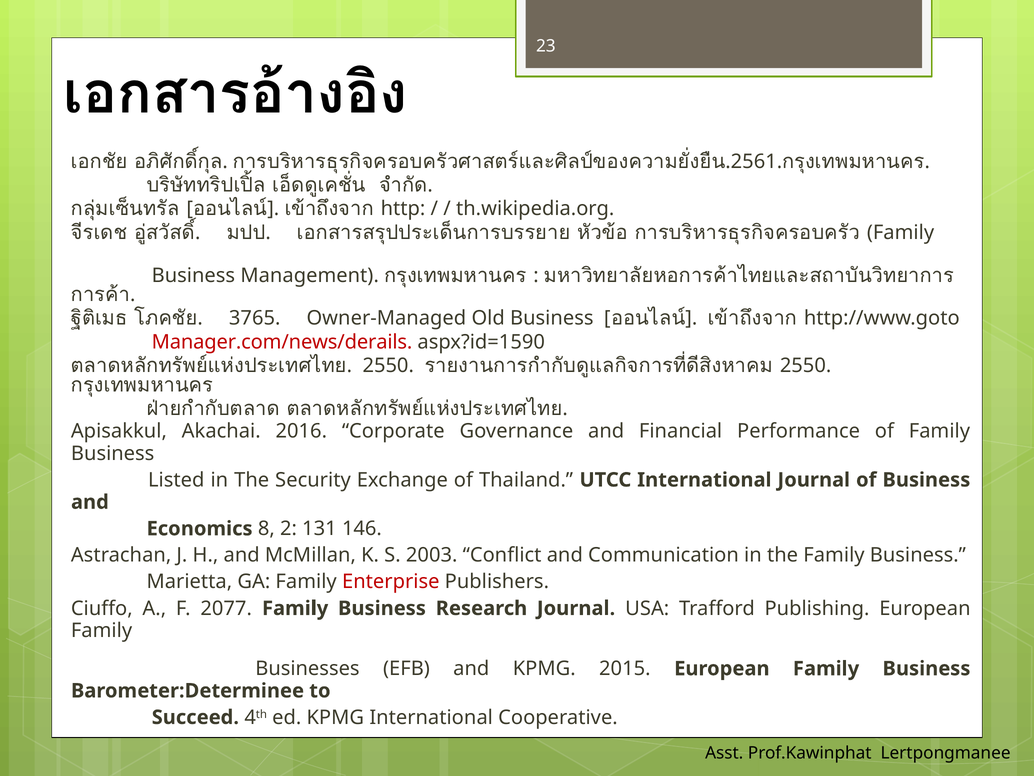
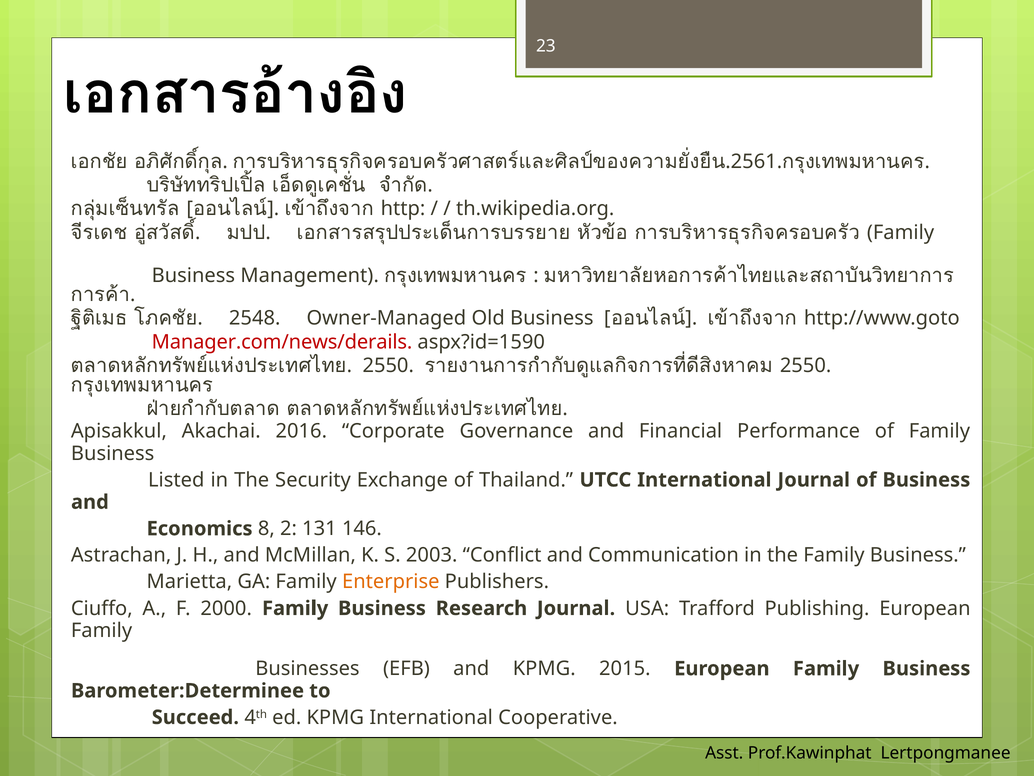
3765: 3765 -> 2548
Enterprise colour: red -> orange
2077: 2077 -> 2000
